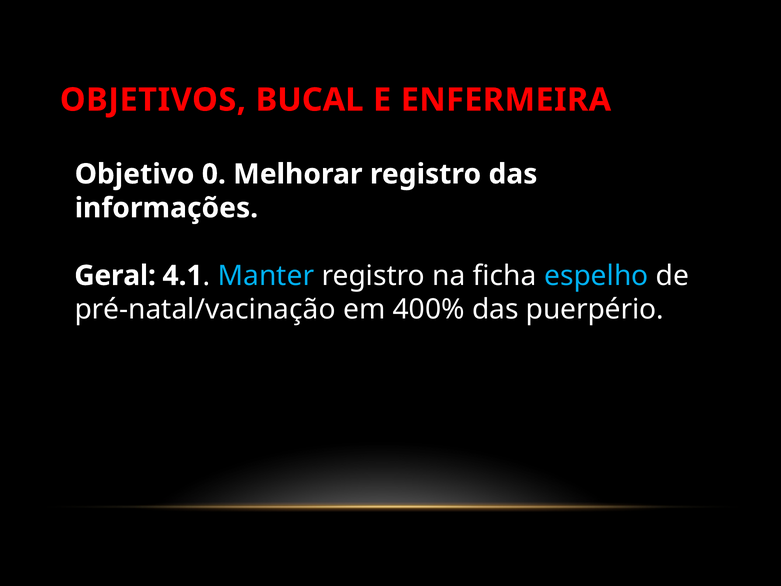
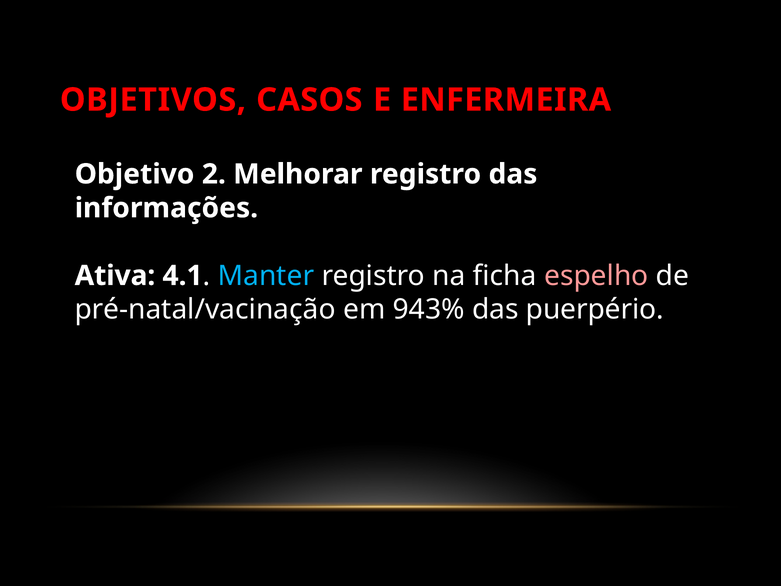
BUCAL: BUCAL -> CASOS
0: 0 -> 2
Geral: Geral -> Ativa
espelho colour: light blue -> pink
400%: 400% -> 943%
